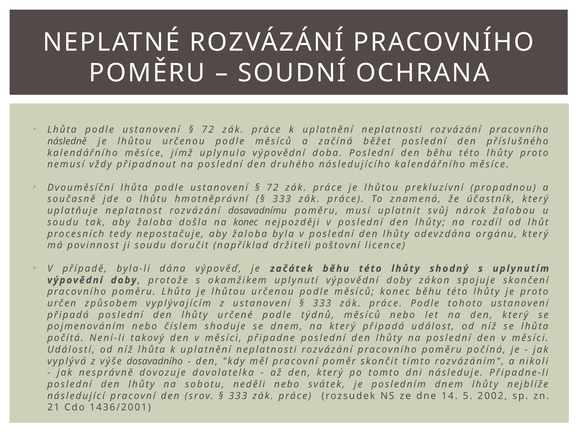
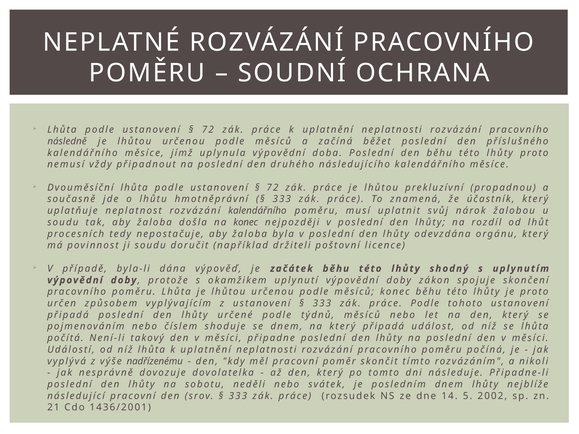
rozvázání dosavadnímu: dosavadnímu -> kalendářního
dosavadního: dosavadního -> nadřízenému
